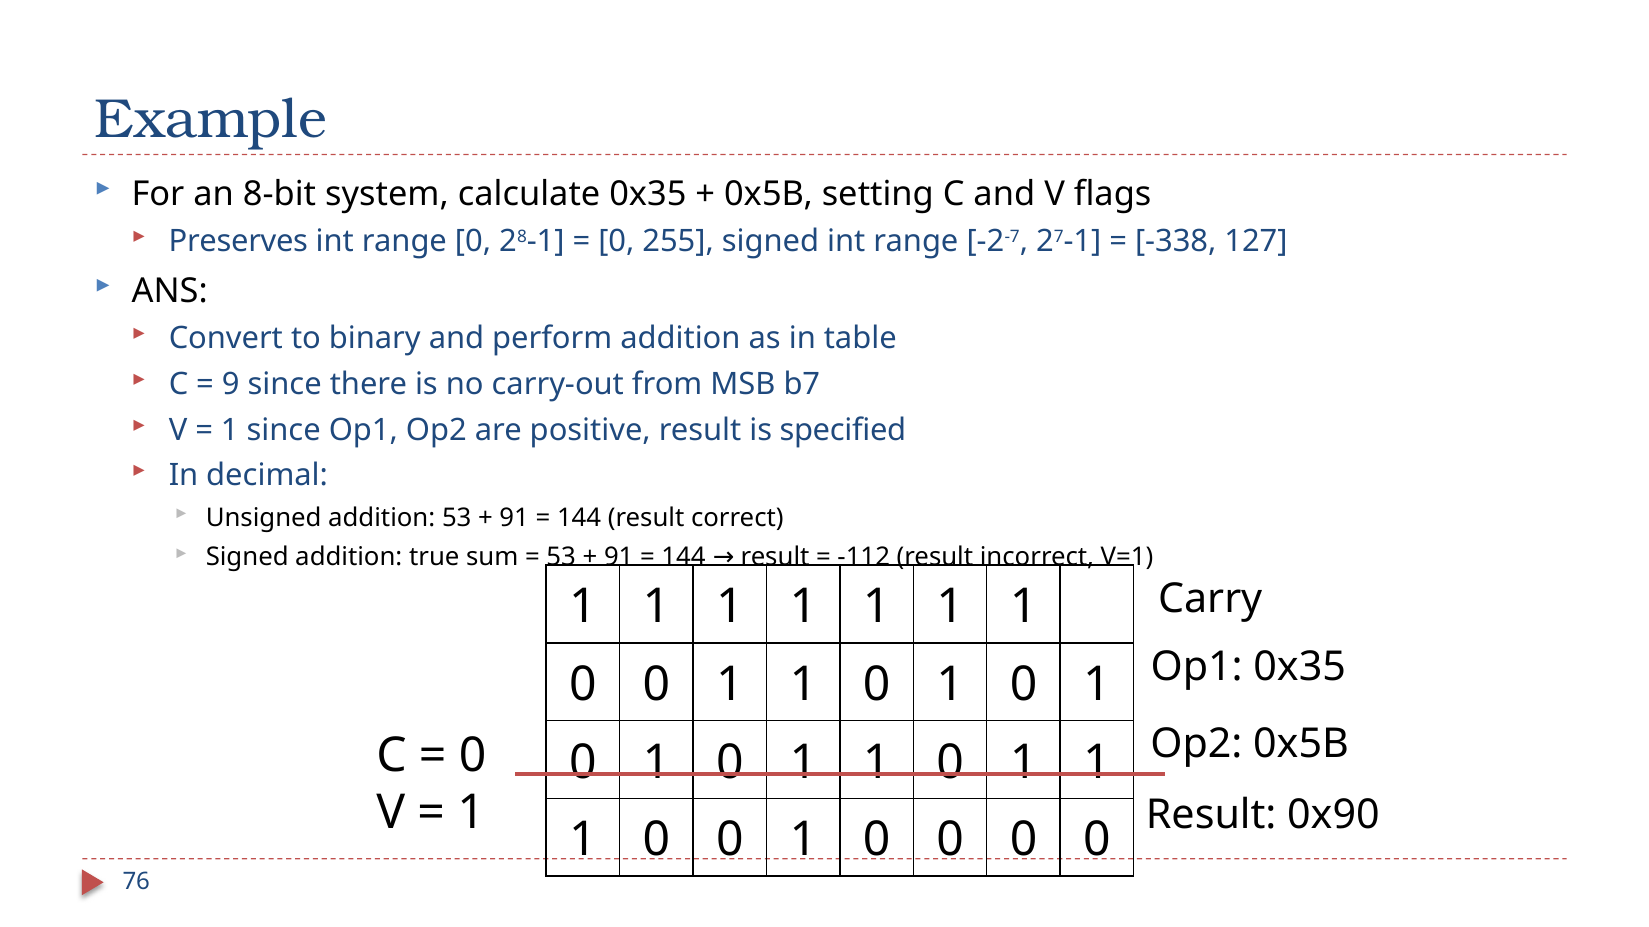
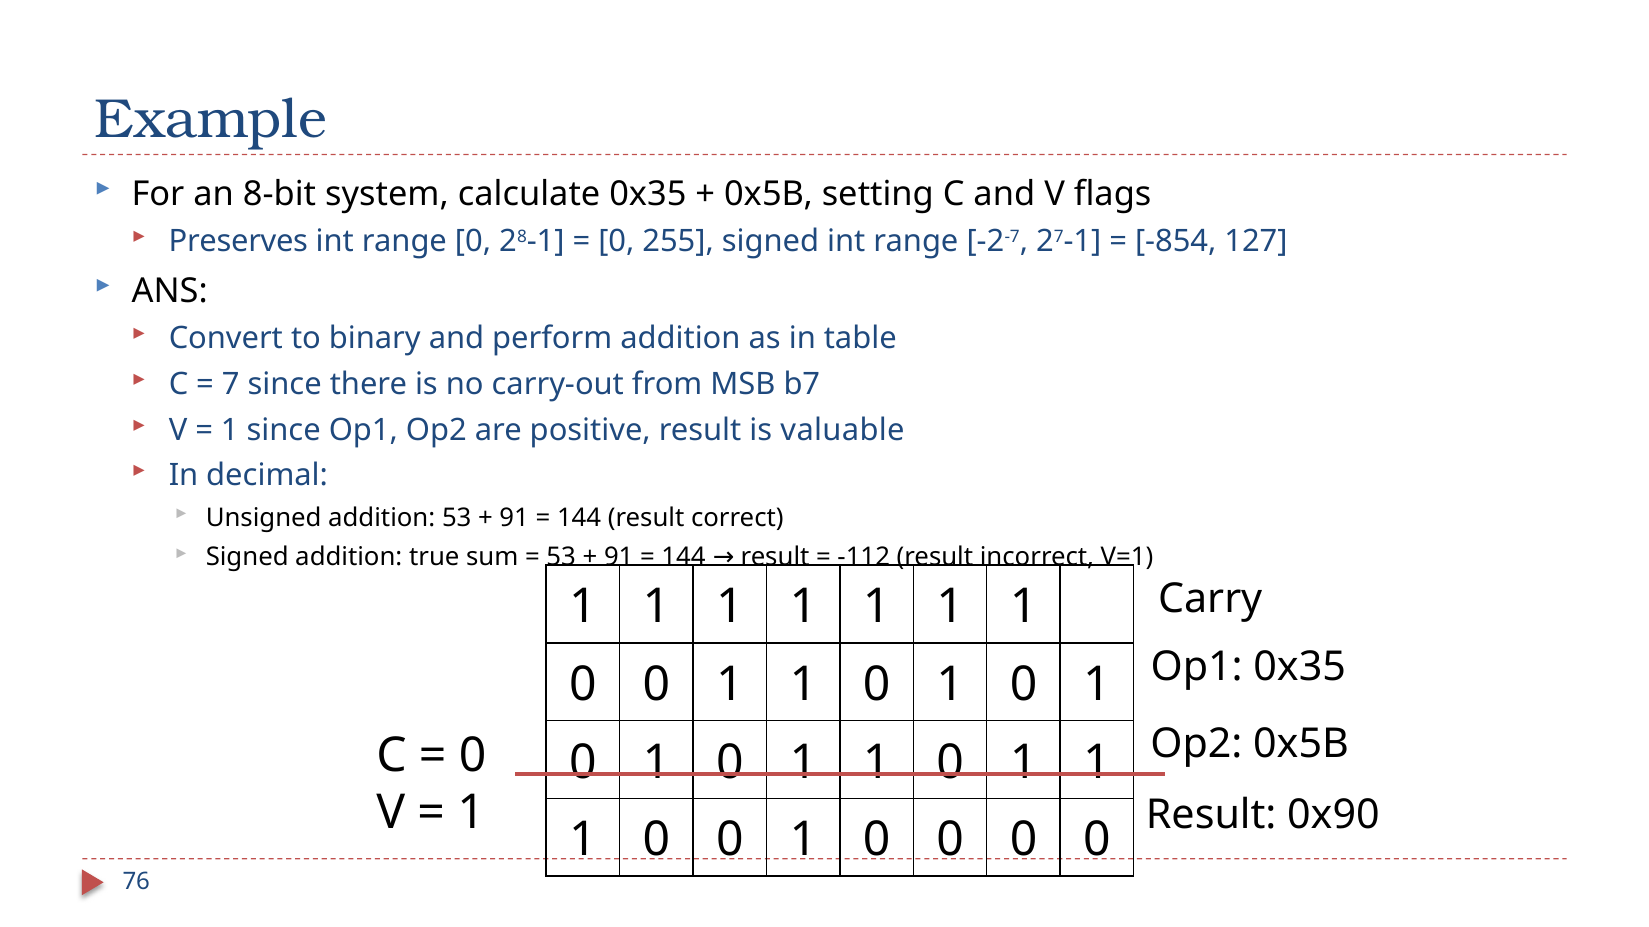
-338: -338 -> -854
9: 9 -> 7
specified: specified -> valuable
